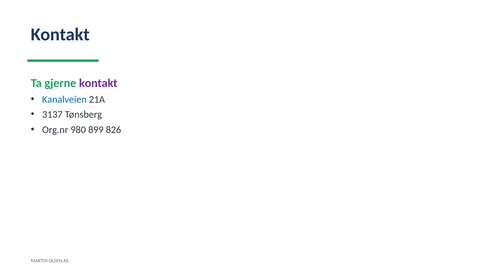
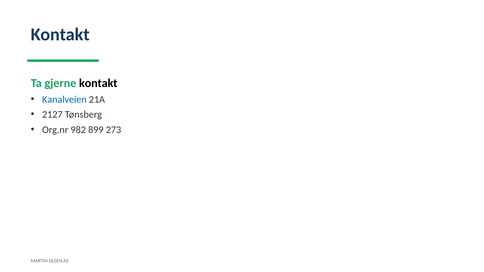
kontakt at (98, 83) colour: purple -> black
3137: 3137 -> 2127
980: 980 -> 982
826: 826 -> 273
